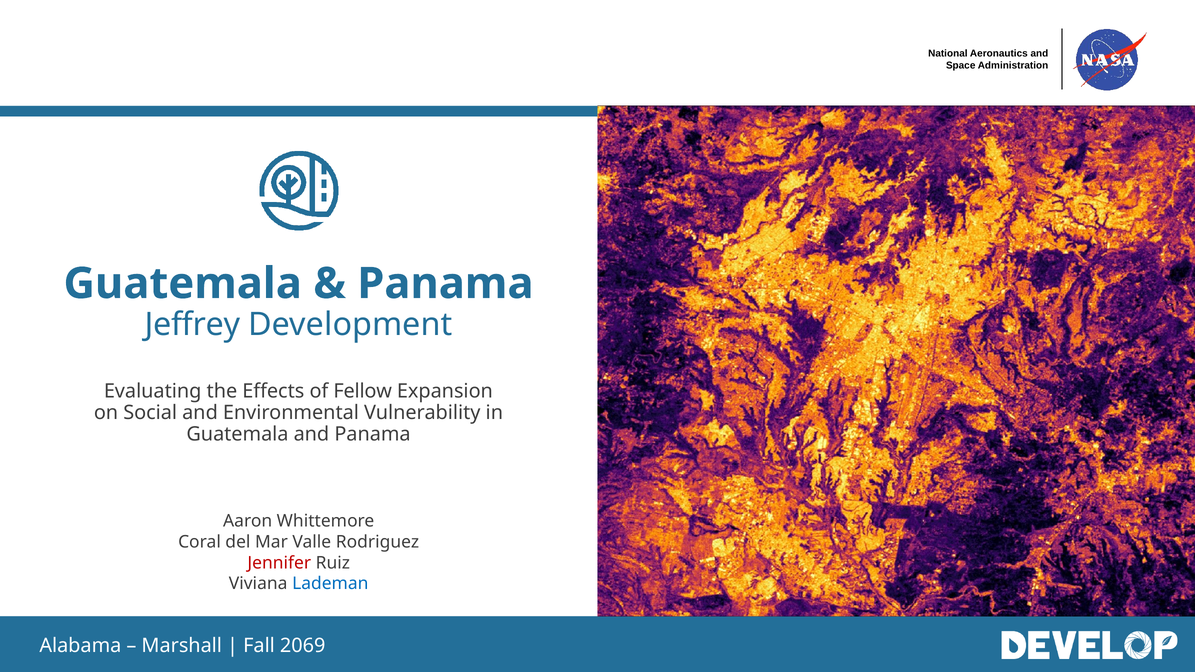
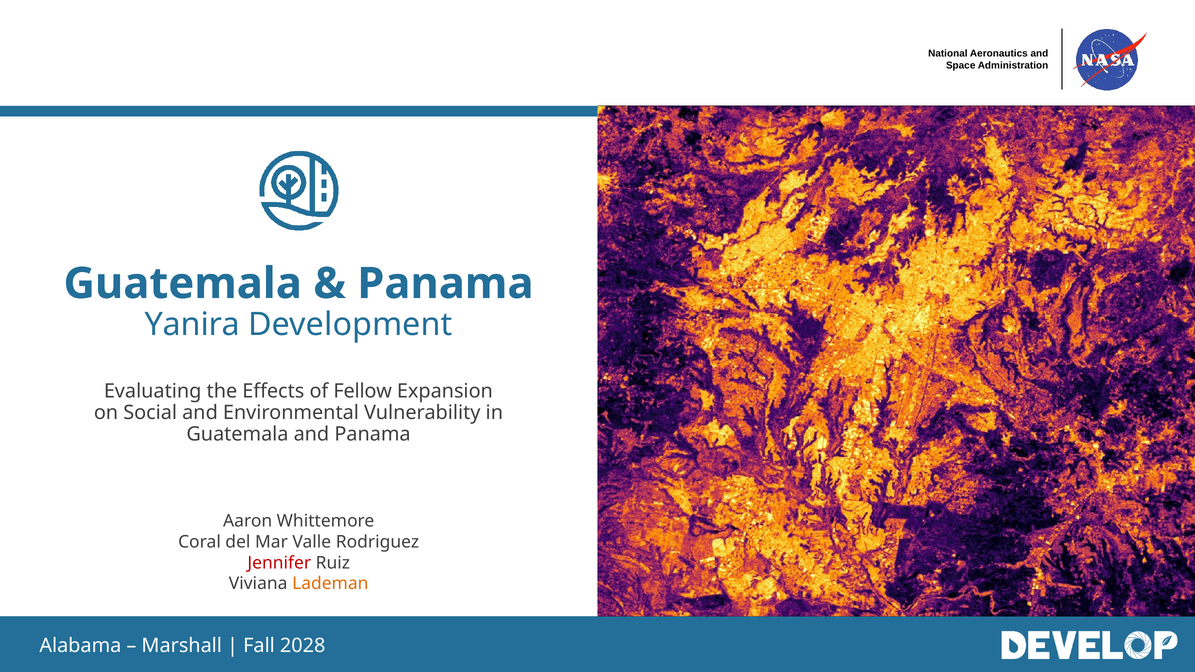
Jeffrey: Jeffrey -> Yanira
Lademan colour: blue -> orange
2069: 2069 -> 2028
